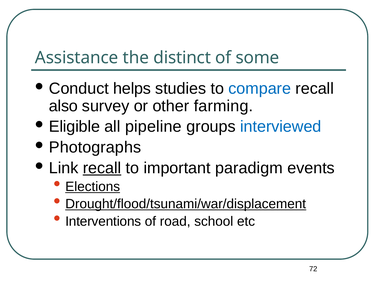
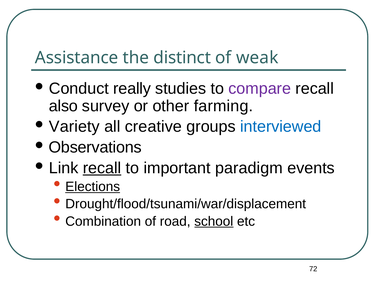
some: some -> weak
helps: helps -> really
compare colour: blue -> purple
Eligible: Eligible -> Variety
pipeline: pipeline -> creative
Photographs: Photographs -> Observations
Drought/flood/tsunami/war/displacement underline: present -> none
Interventions: Interventions -> Combination
school underline: none -> present
